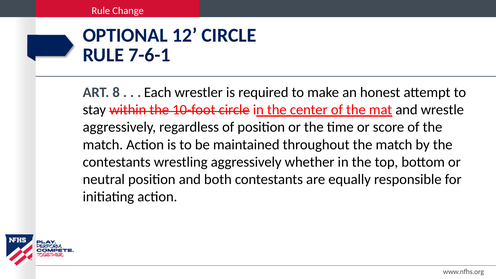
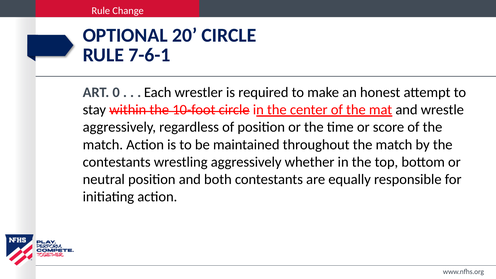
12: 12 -> 20
8: 8 -> 0
